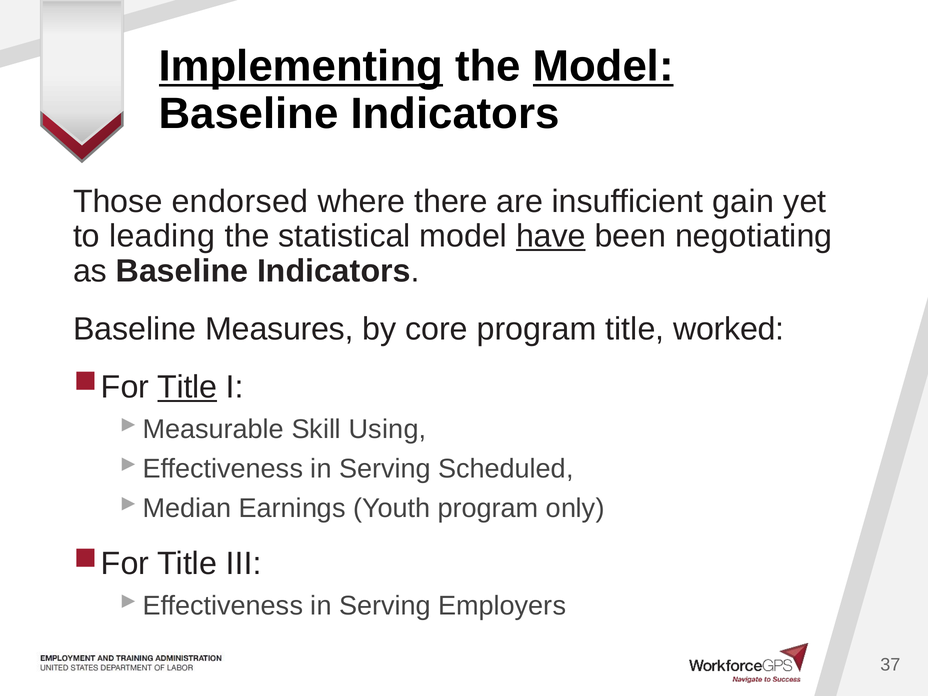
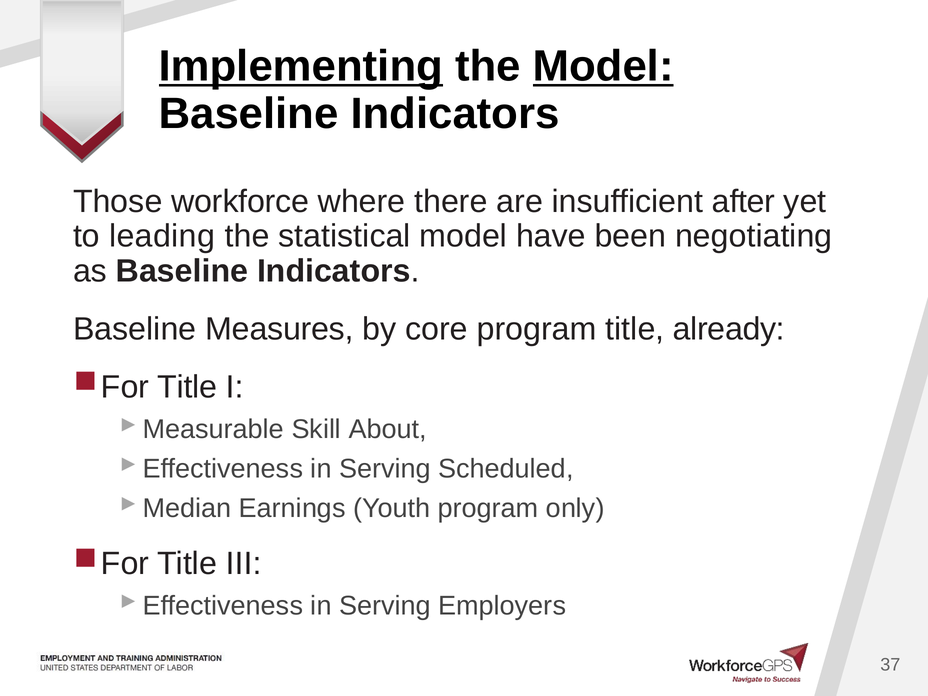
endorsed: endorsed -> workforce
gain: gain -> after
have underline: present -> none
worked: worked -> already
Title at (187, 387) underline: present -> none
Using: Using -> About
